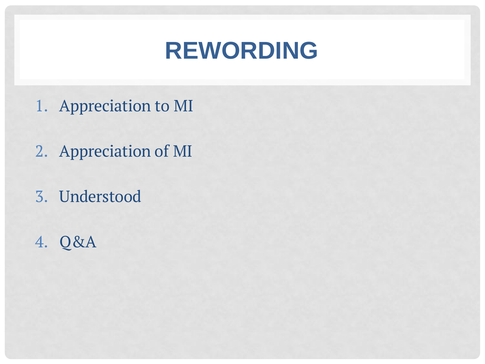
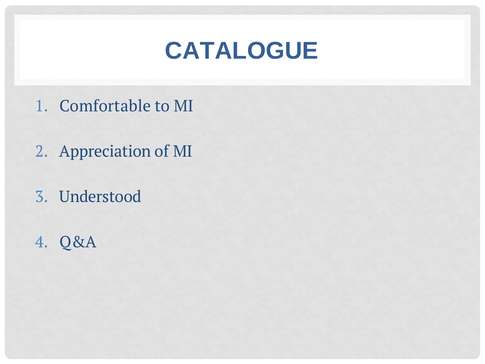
REWORDING: REWORDING -> CATALOGUE
Appreciation at (105, 106): Appreciation -> Comfortable
